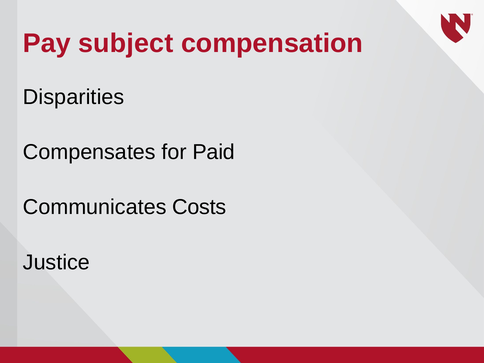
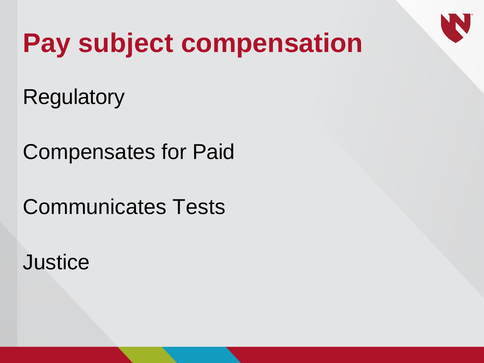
Disparities: Disparities -> Regulatory
Costs: Costs -> Tests
